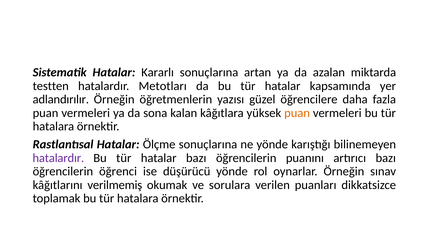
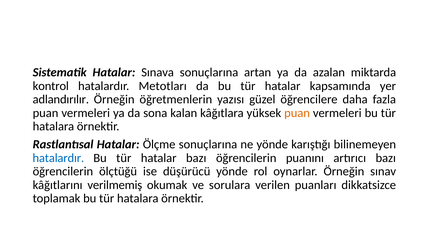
Kararlı: Kararlı -> Sınava
testten: testten -> kontrol
hatalardır at (58, 158) colour: purple -> blue
öğrenci: öğrenci -> ölçtüğü
